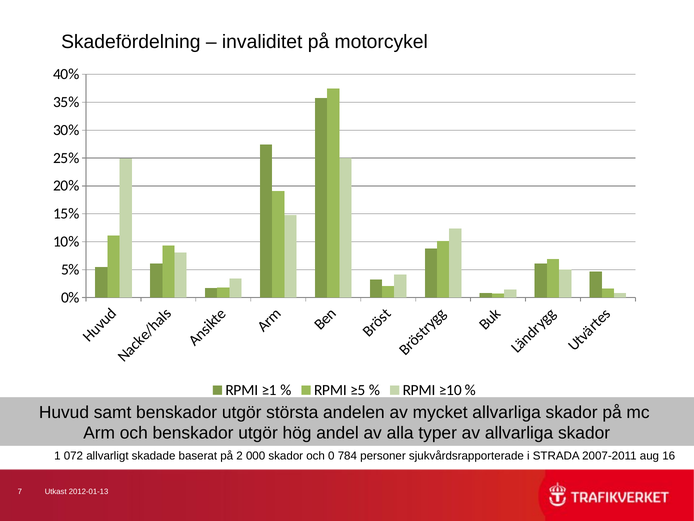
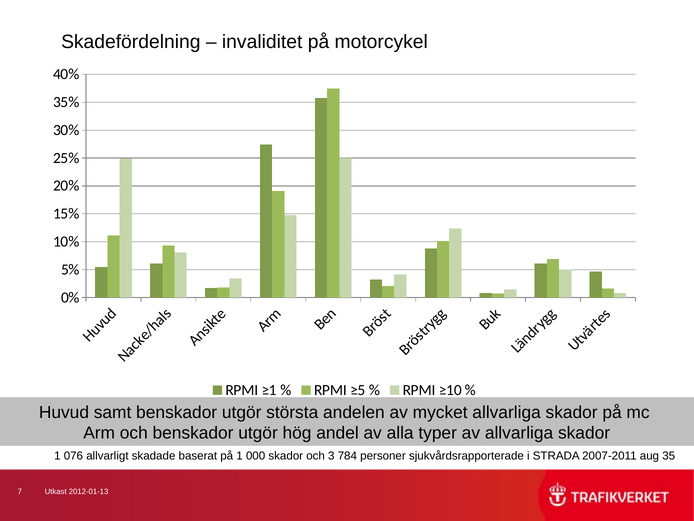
072: 072 -> 076
på 2: 2 -> 1
0: 0 -> 3
16: 16 -> 35
